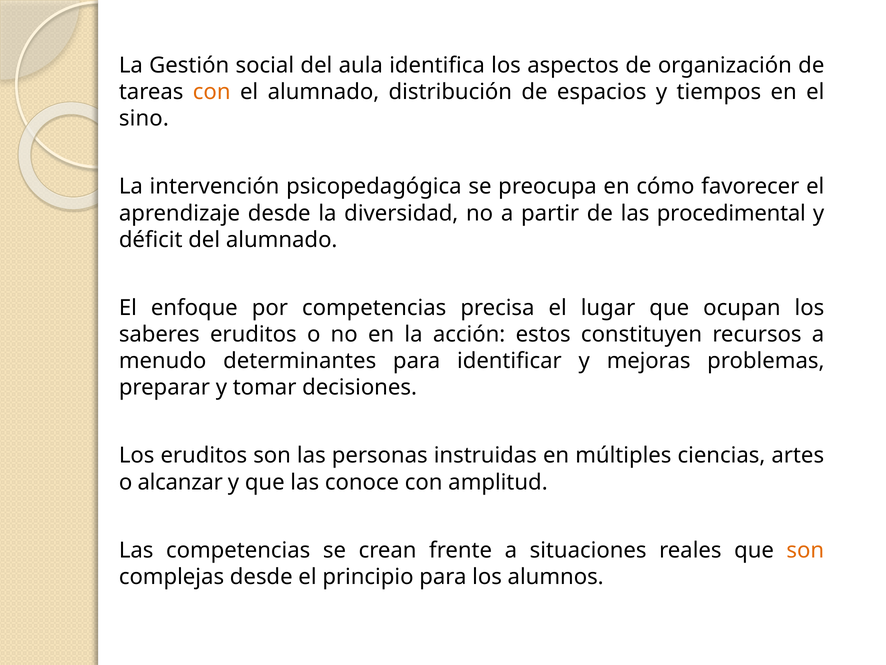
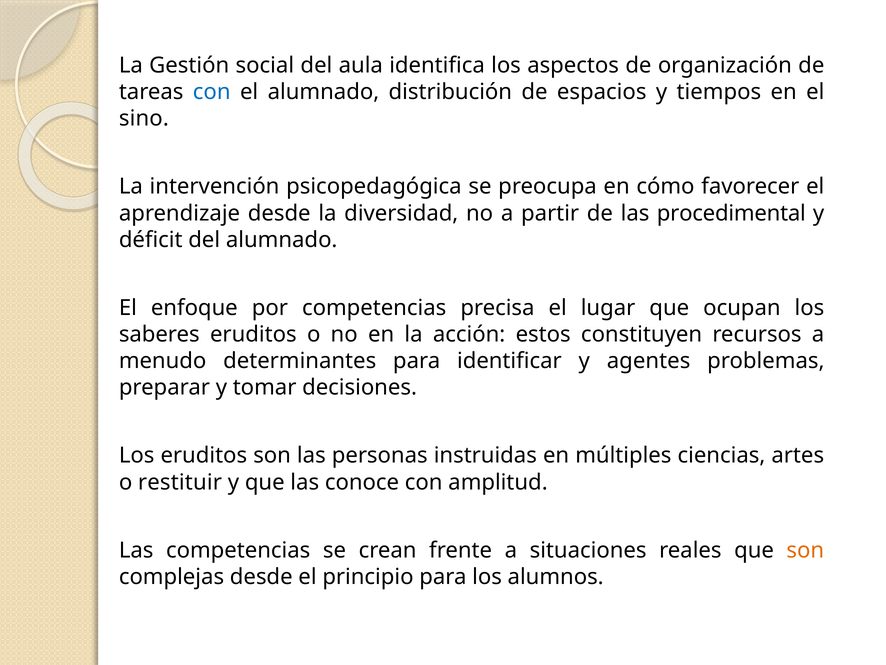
con at (212, 92) colour: orange -> blue
mejoras: mejoras -> agentes
alcanzar: alcanzar -> restituir
